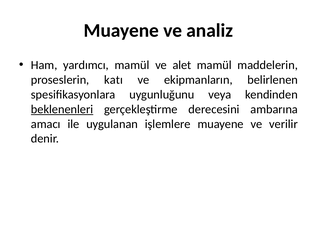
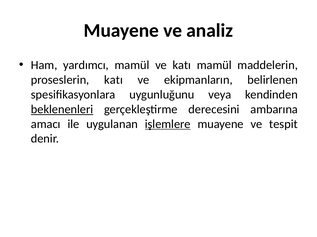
ve alet: alet -> katı
işlemlere underline: none -> present
verilir: verilir -> tespit
